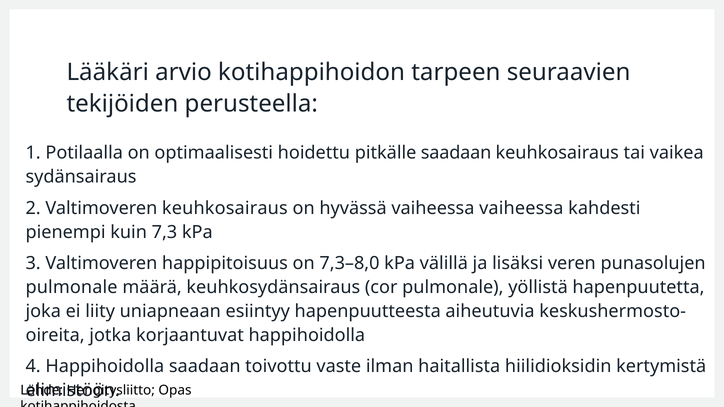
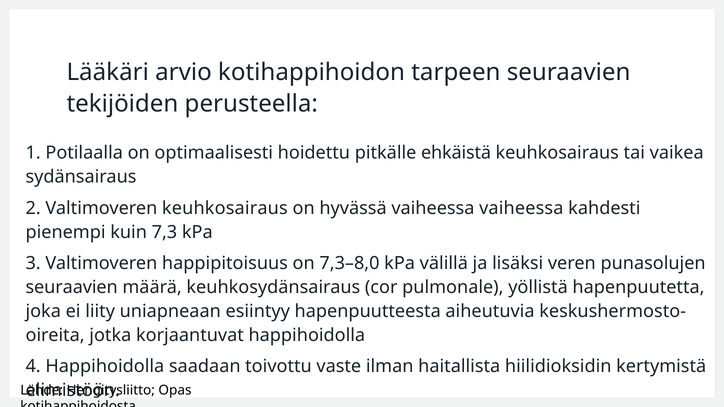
pitkälle saadaan: saadaan -> ehkäistä
pulmonale at (72, 288): pulmonale -> seuraavien
